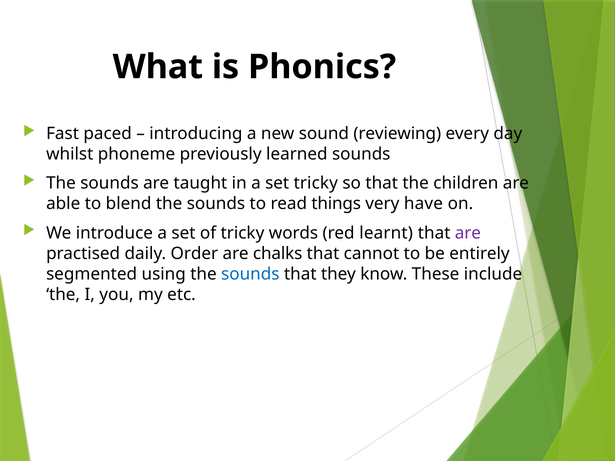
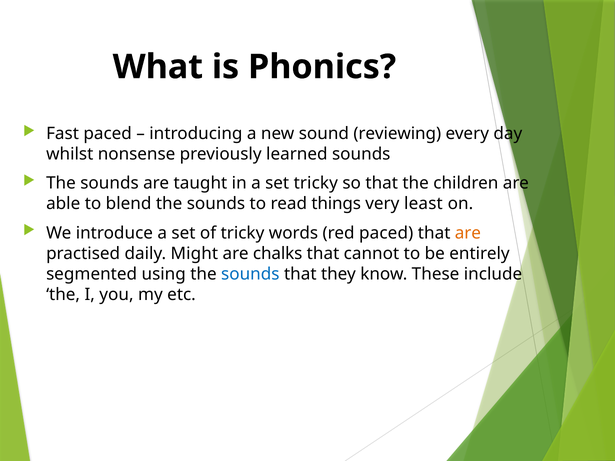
phoneme: phoneme -> nonsense
have: have -> least
red learnt: learnt -> paced
are at (468, 233) colour: purple -> orange
Order: Order -> Might
